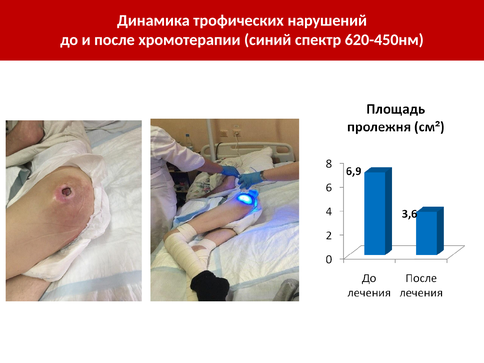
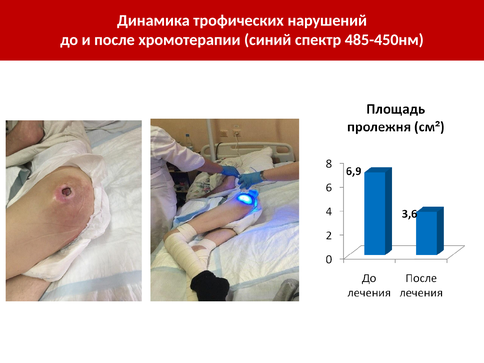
620-450нм: 620-450нм -> 485-450нм
